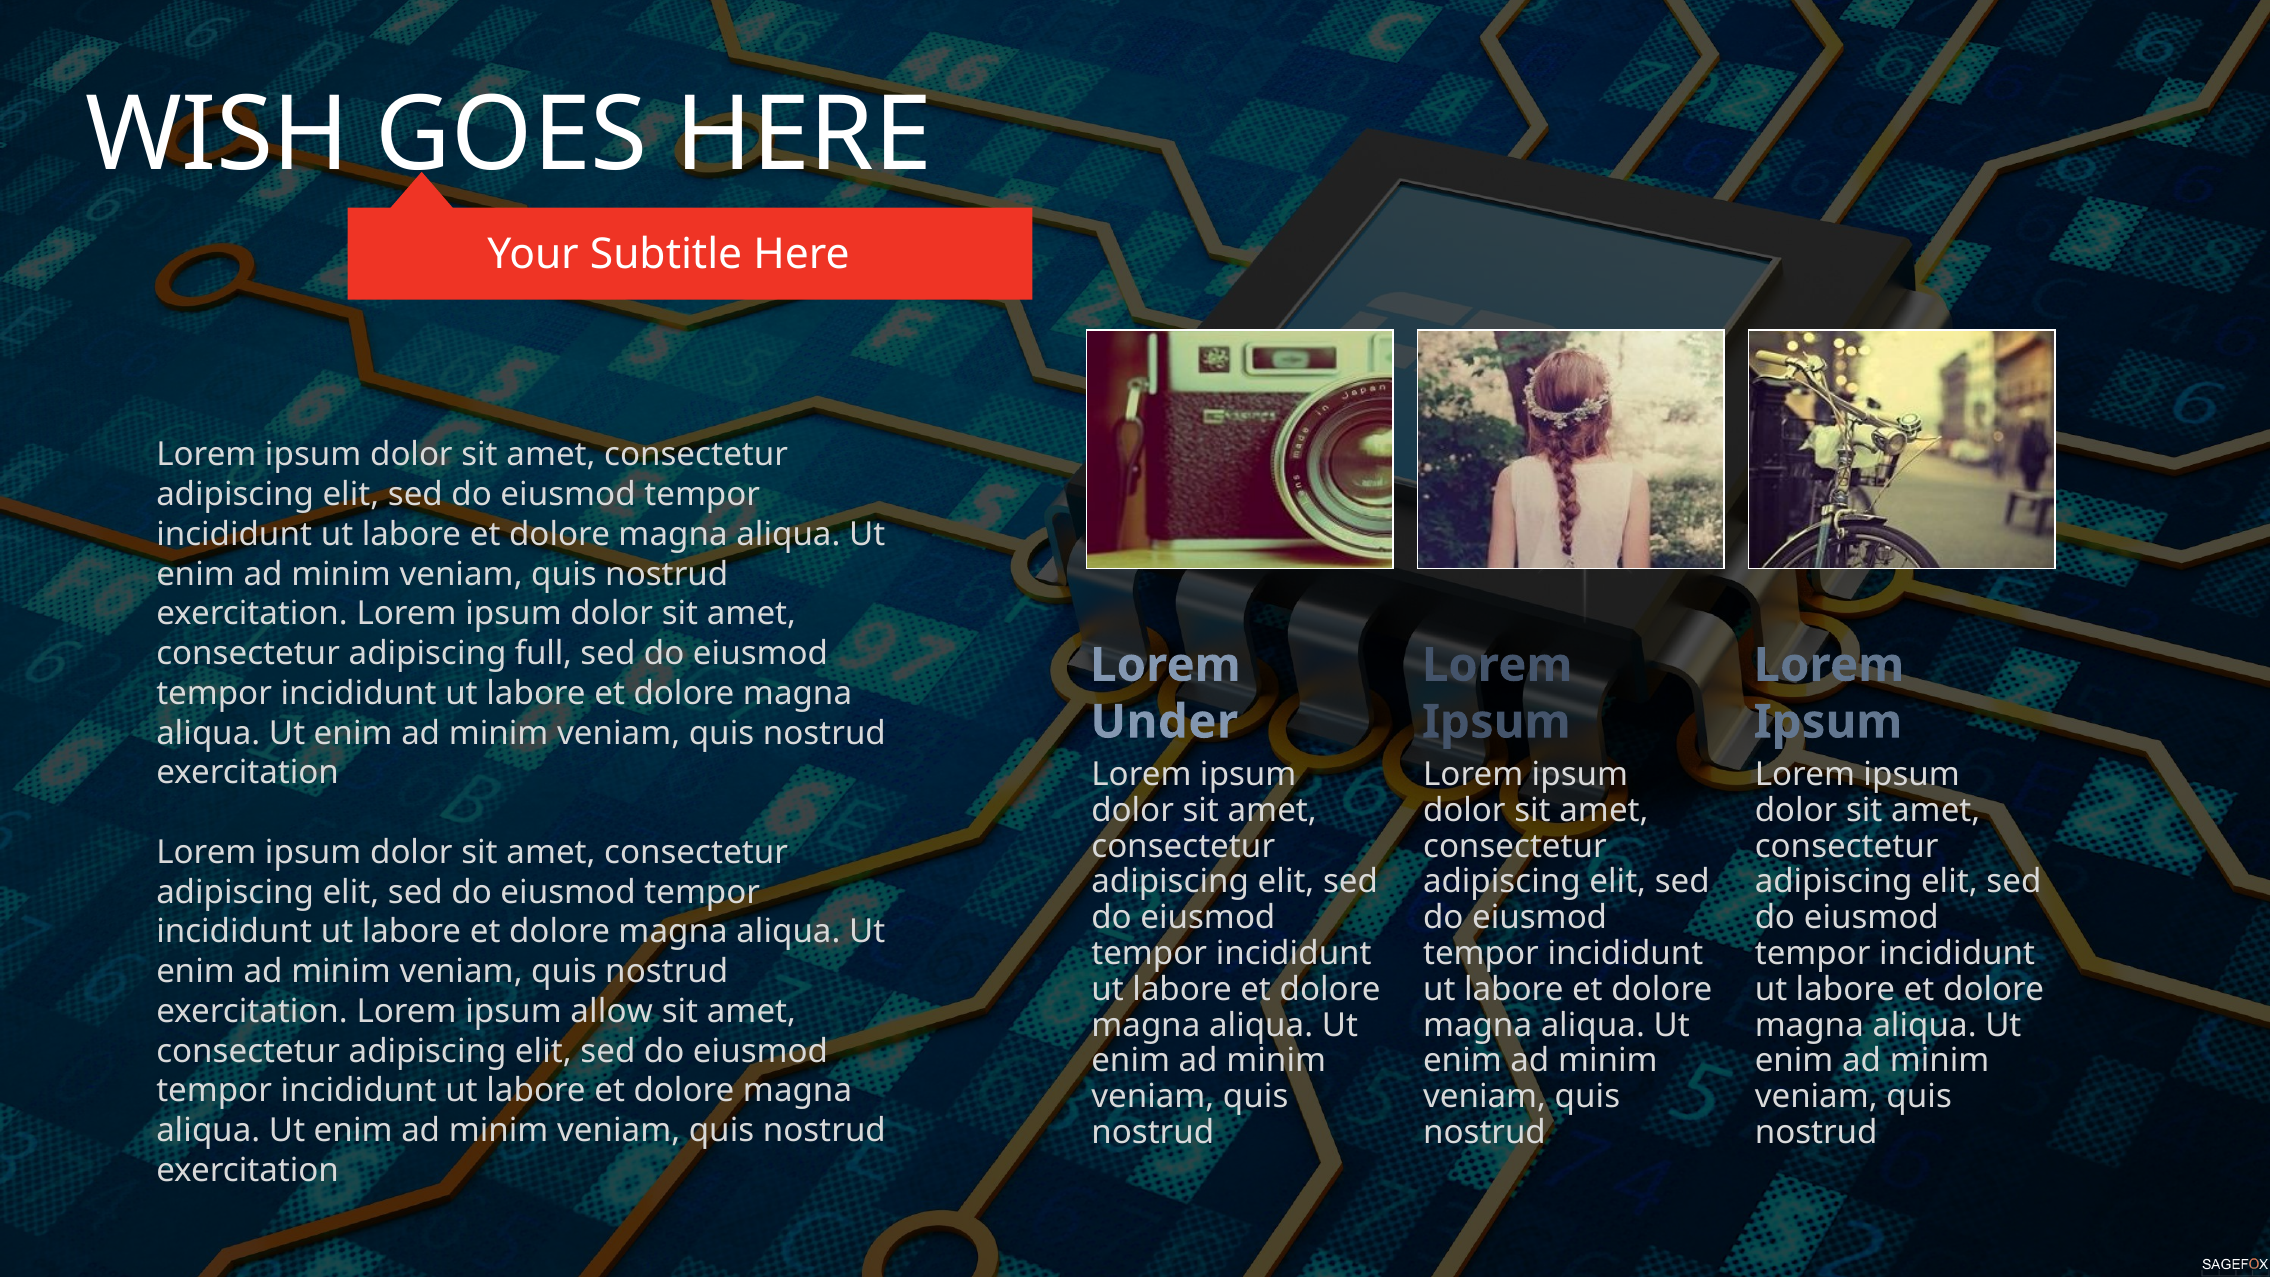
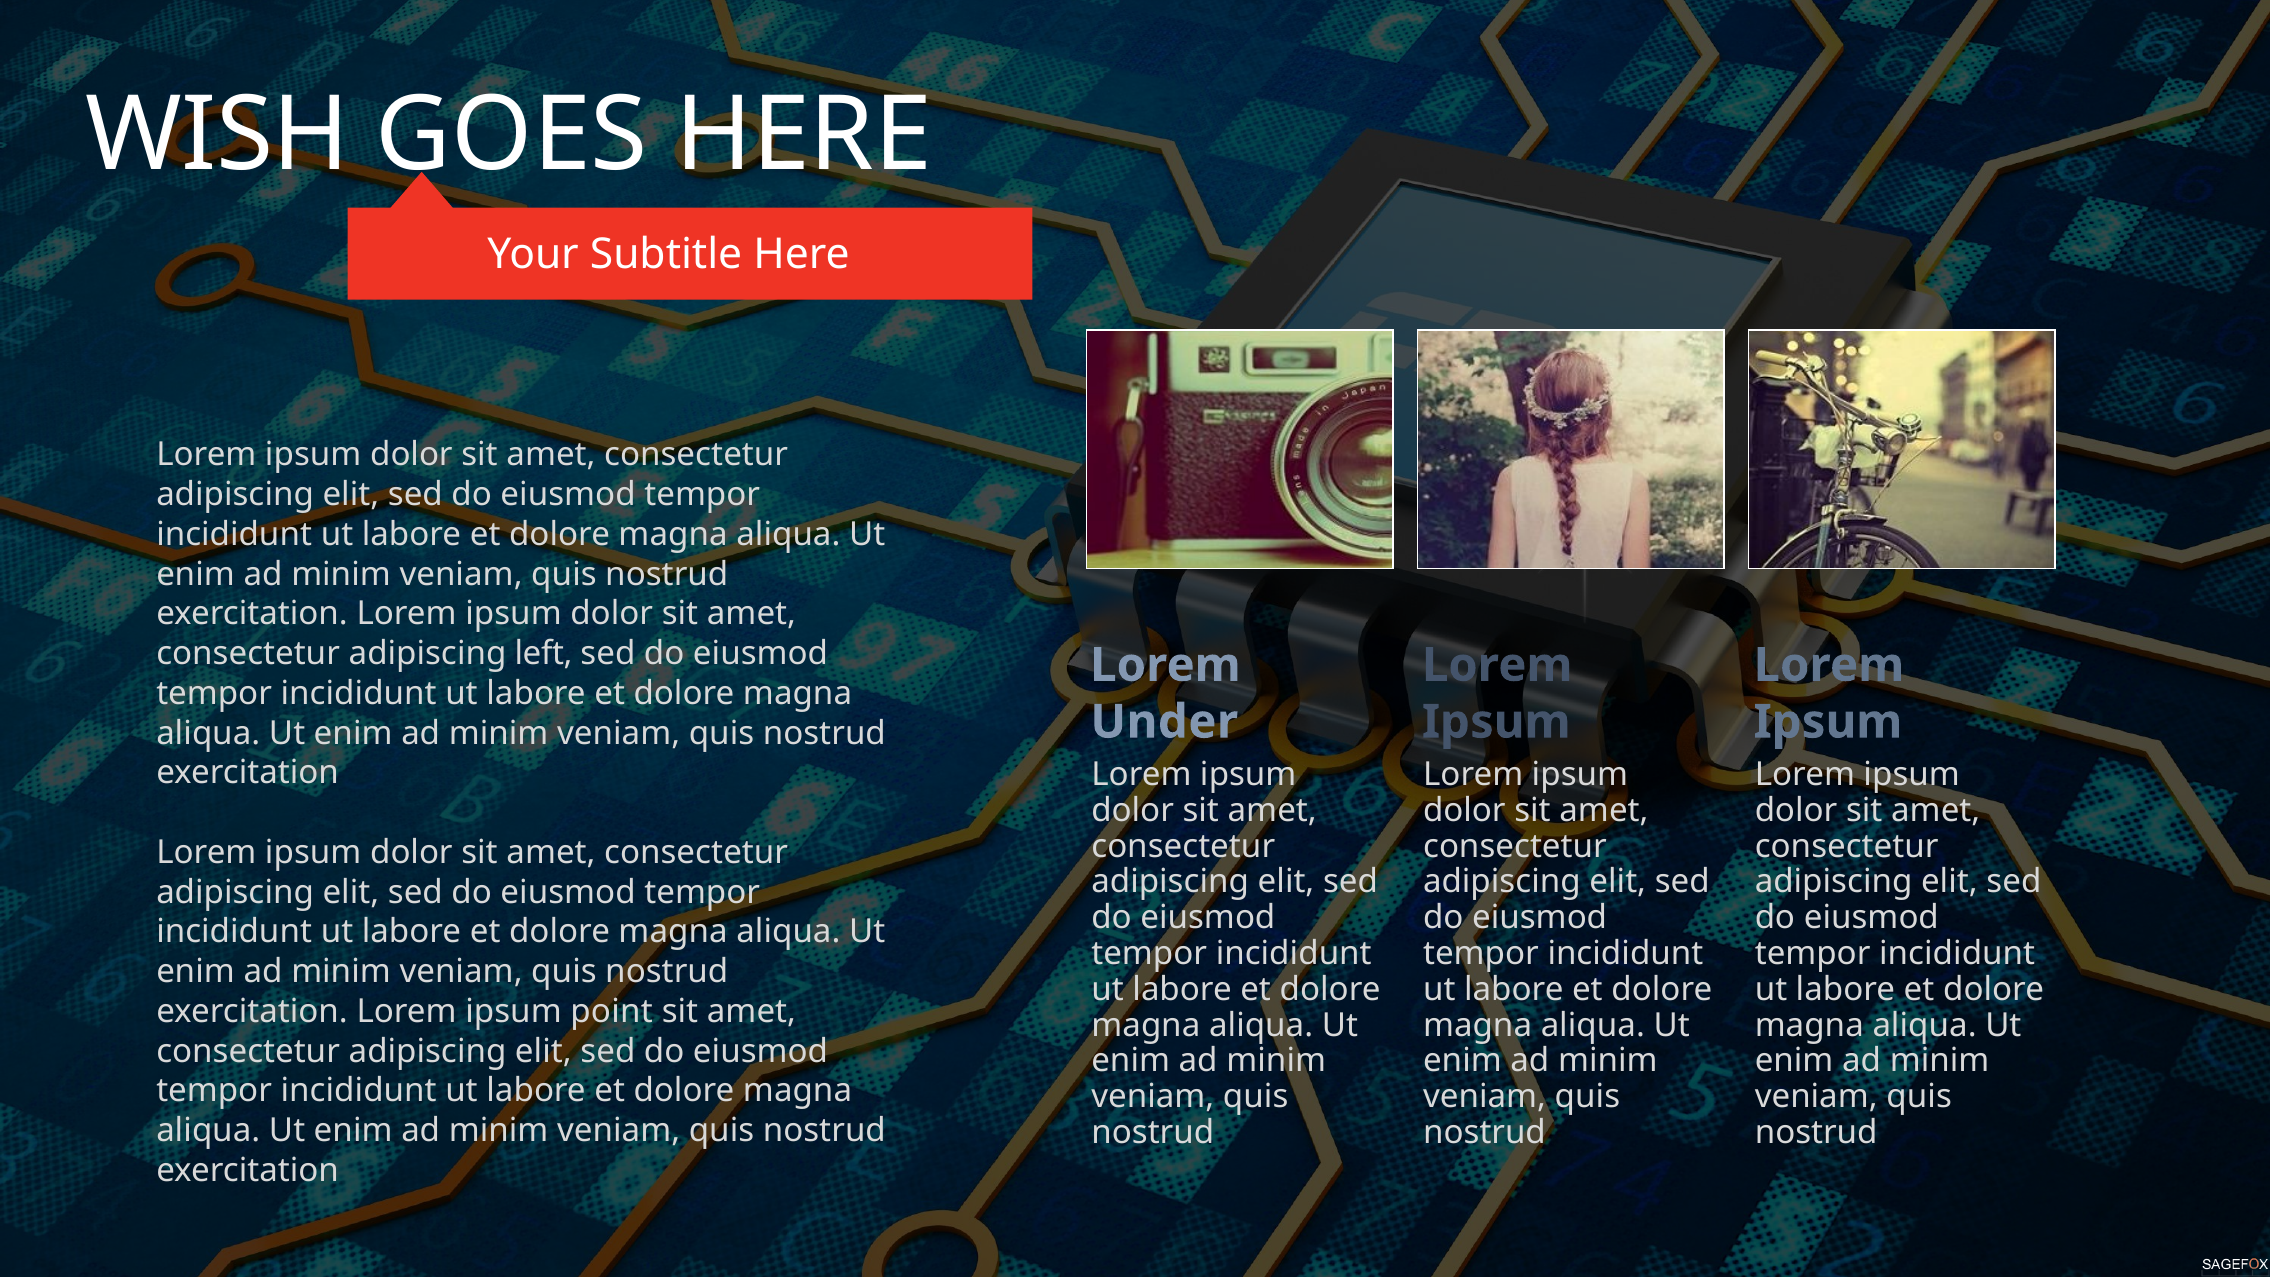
full: full -> left
allow: allow -> point
